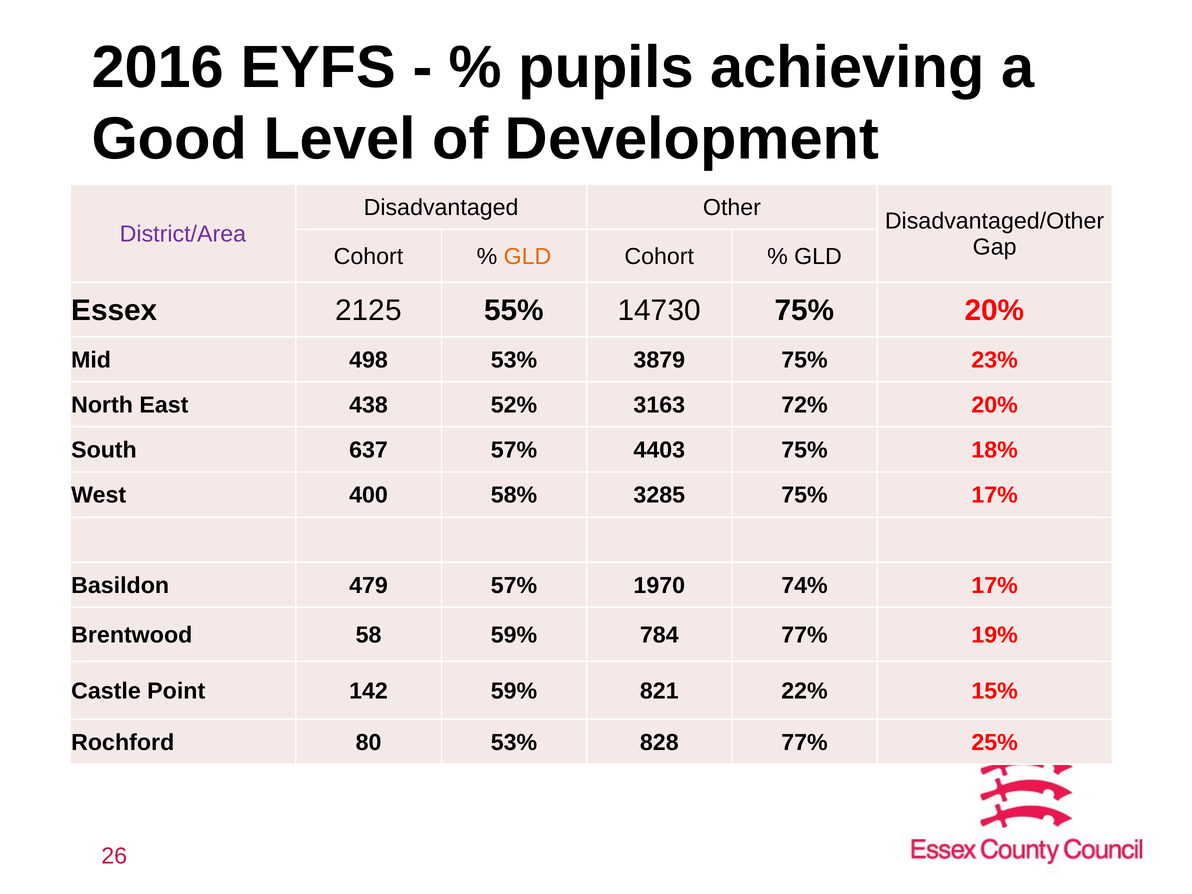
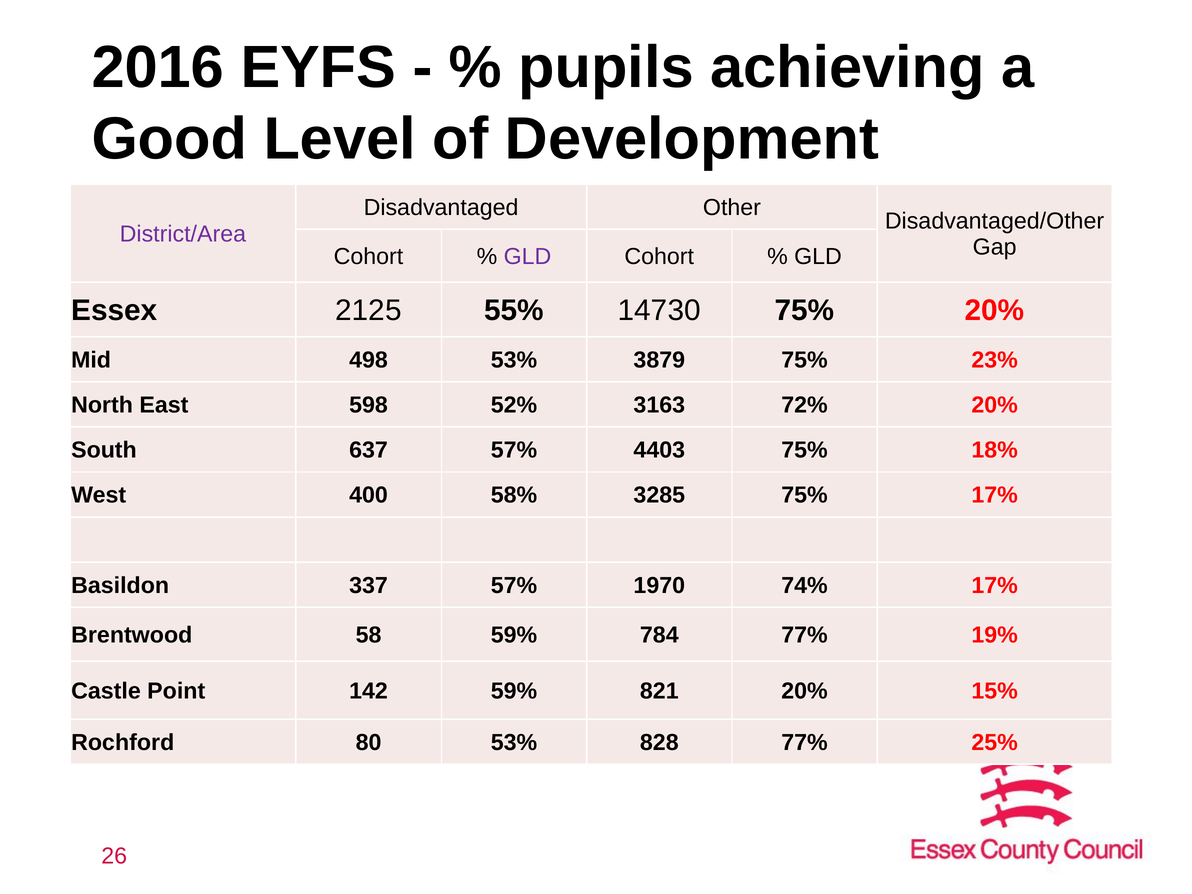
GLD at (528, 257) colour: orange -> purple
438: 438 -> 598
479: 479 -> 337
821 22%: 22% -> 20%
